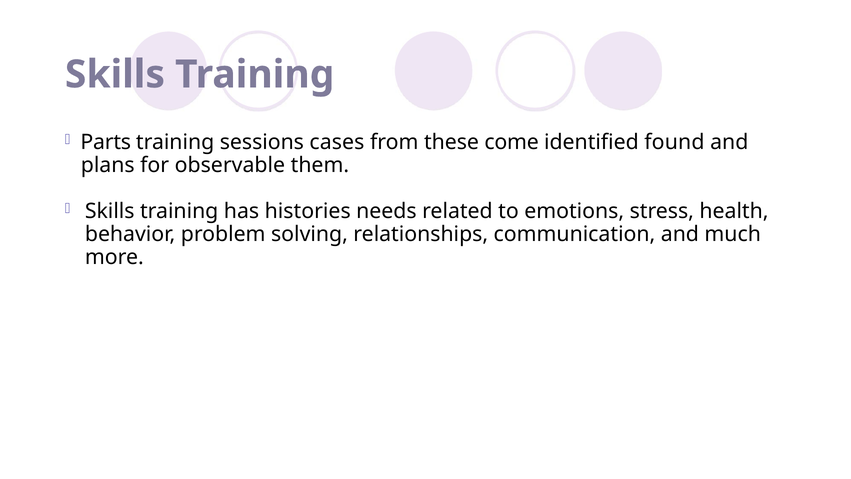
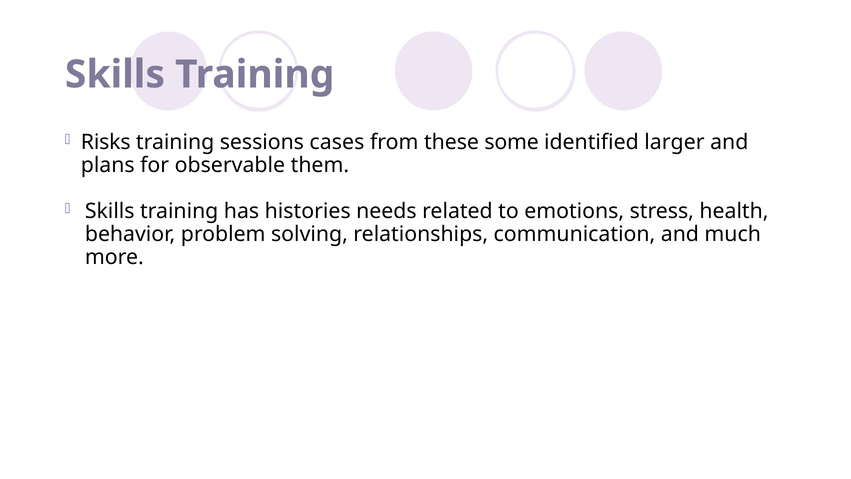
Parts: Parts -> Risks
come: come -> some
found: found -> larger
